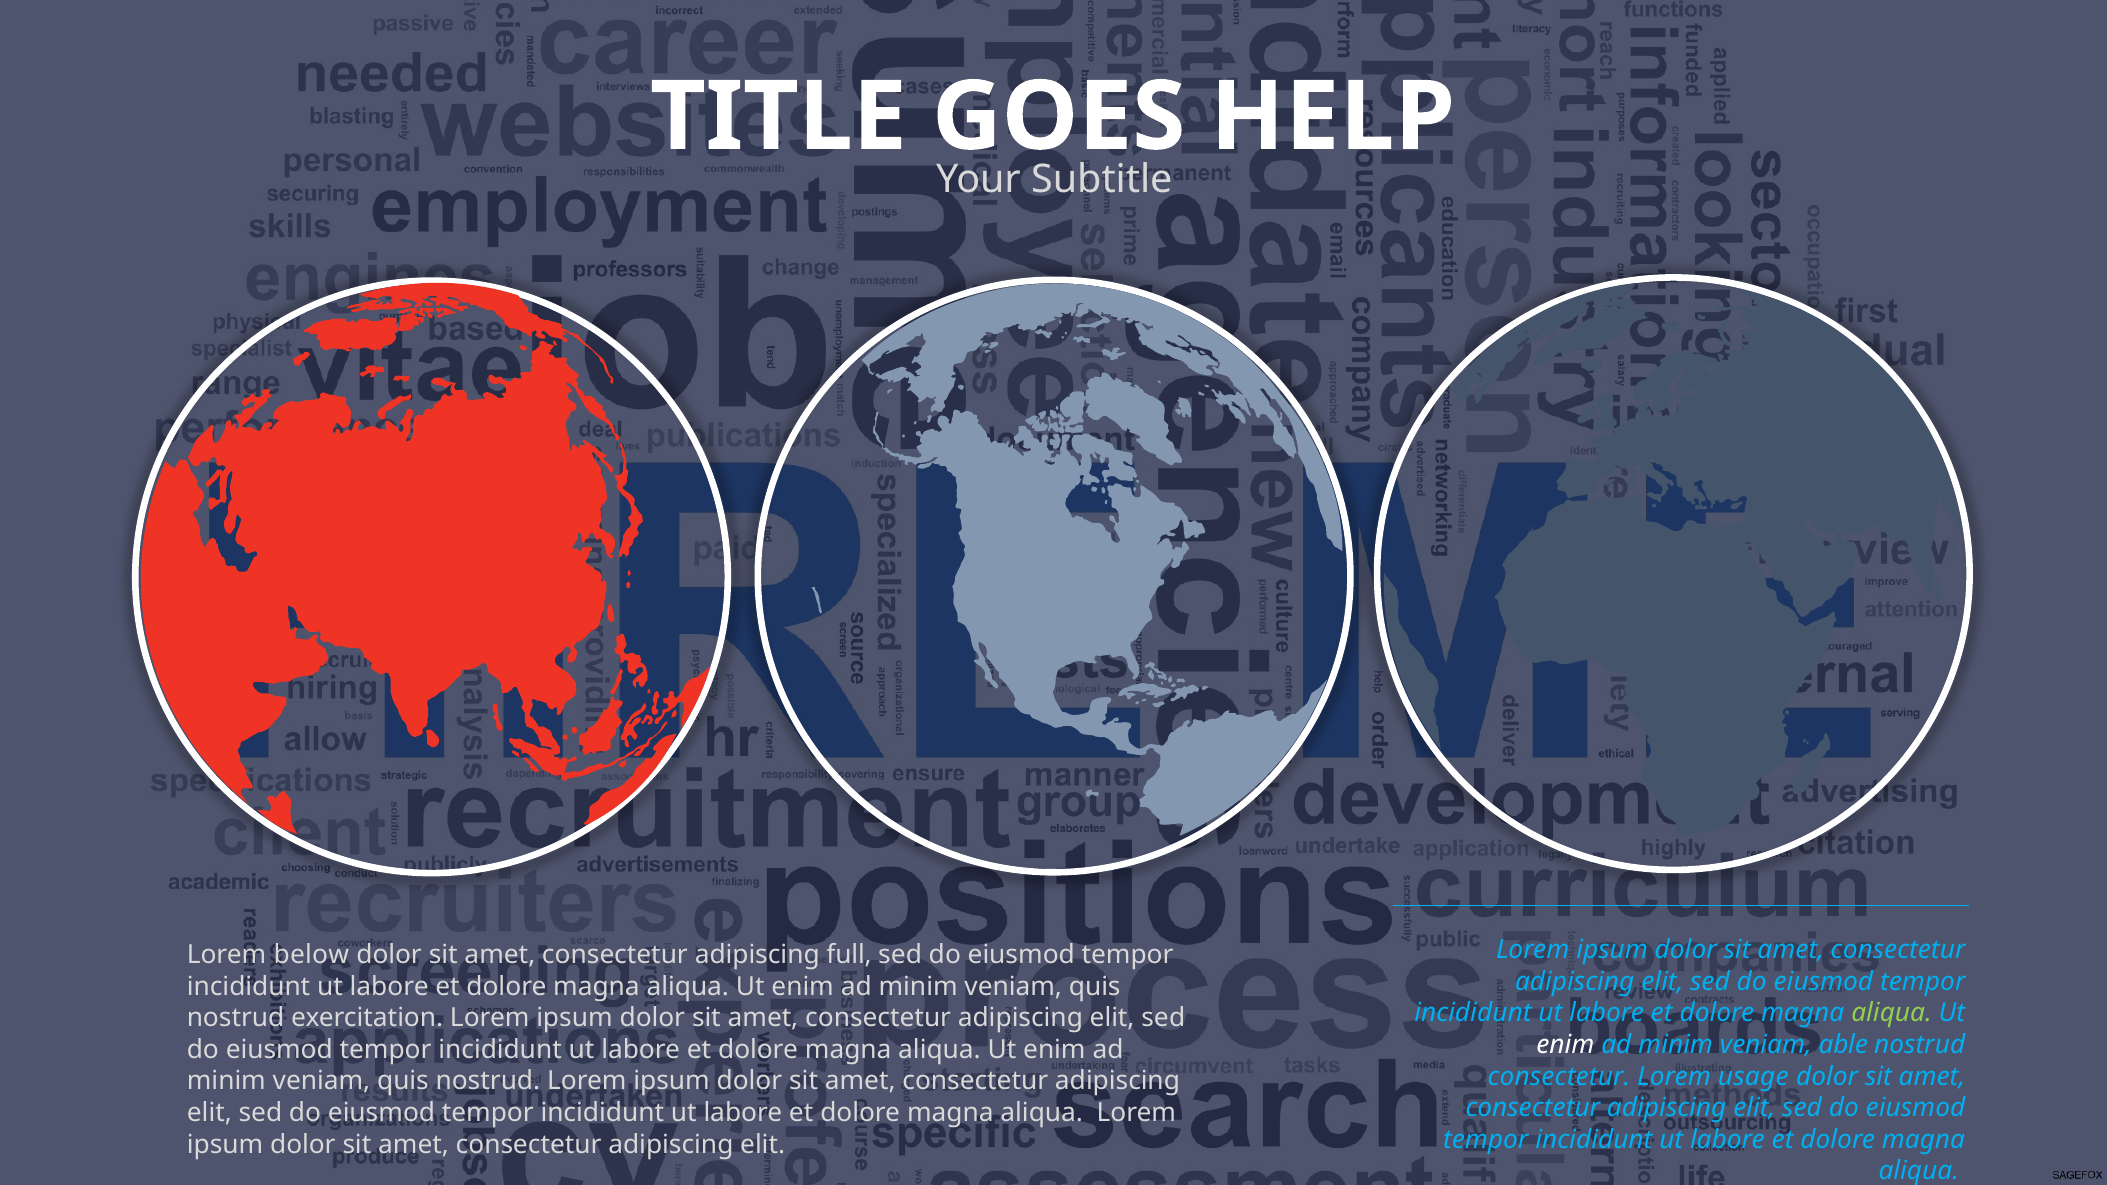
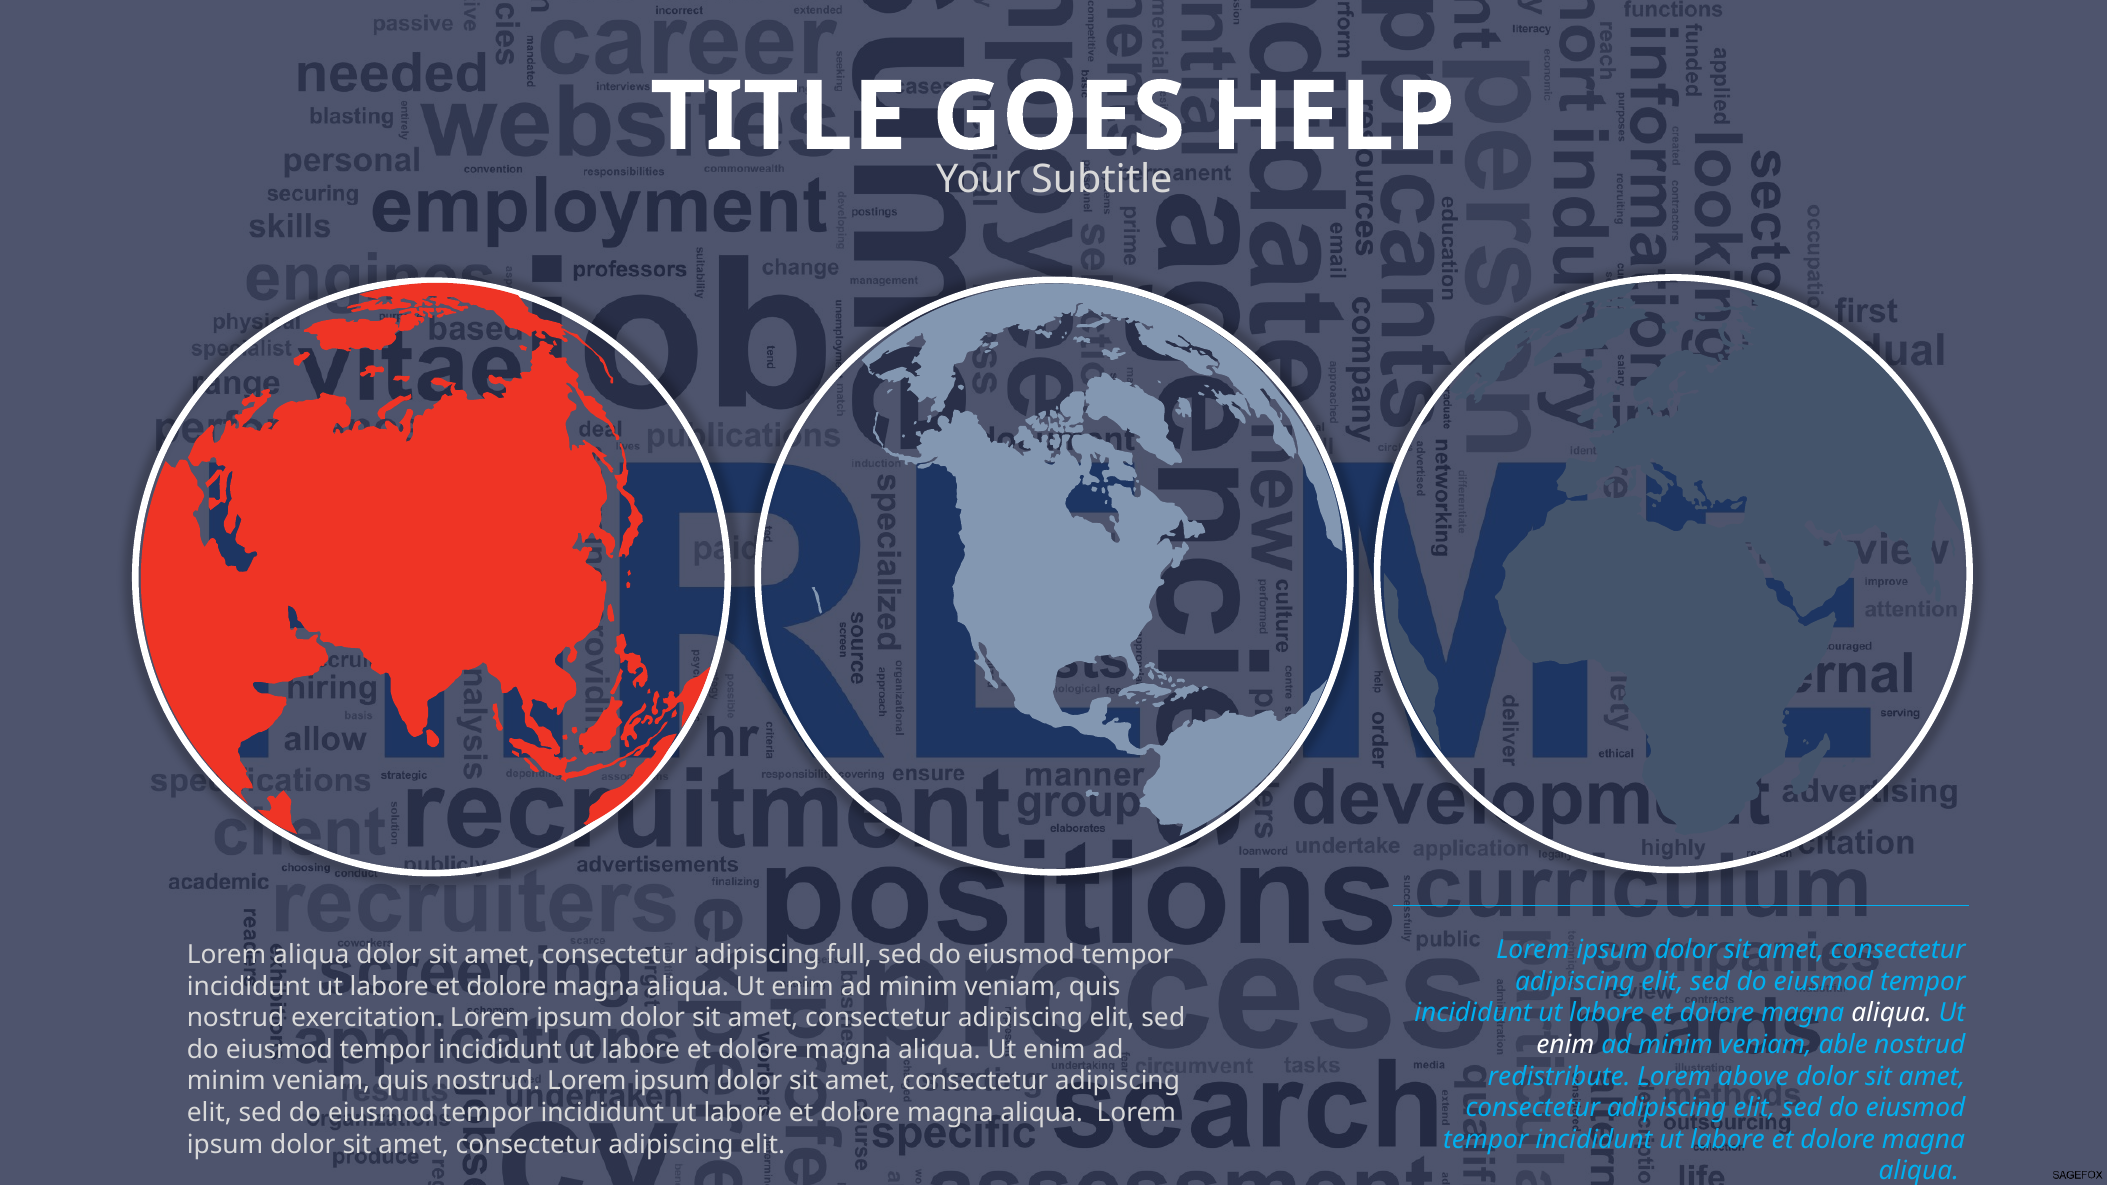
Lorem below: below -> aliqua
aliqua at (1892, 1013) colour: light green -> white
consectetur at (1559, 1077): consectetur -> redistribute
usage: usage -> above
